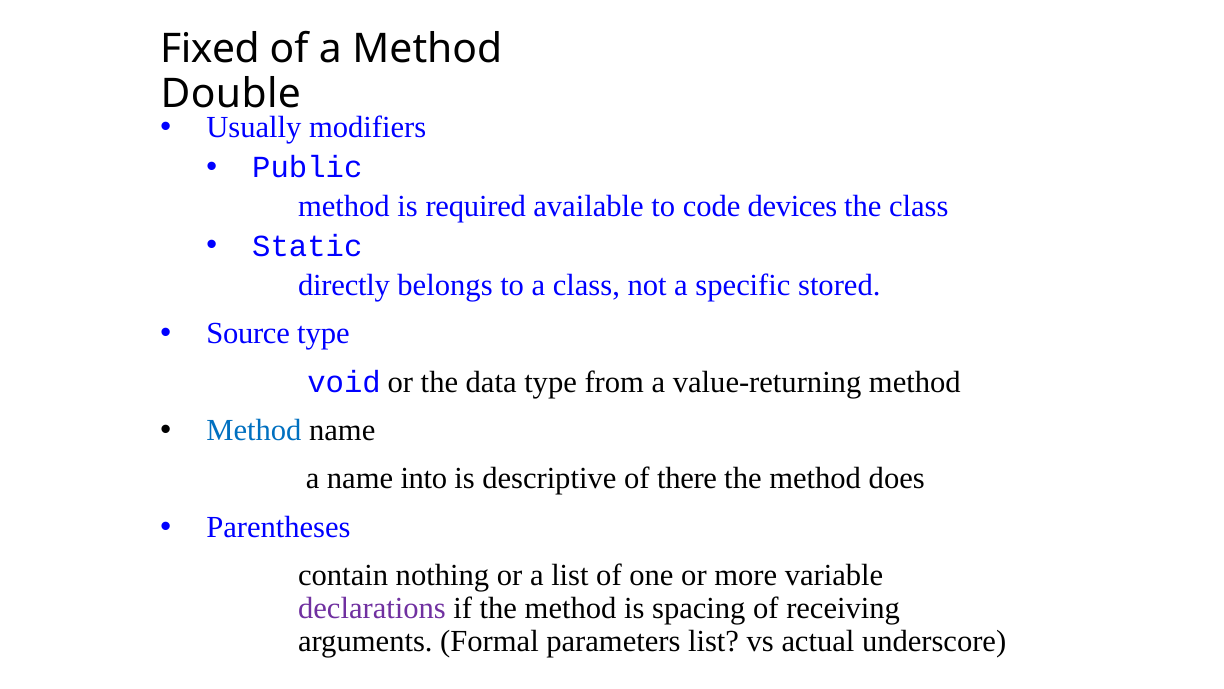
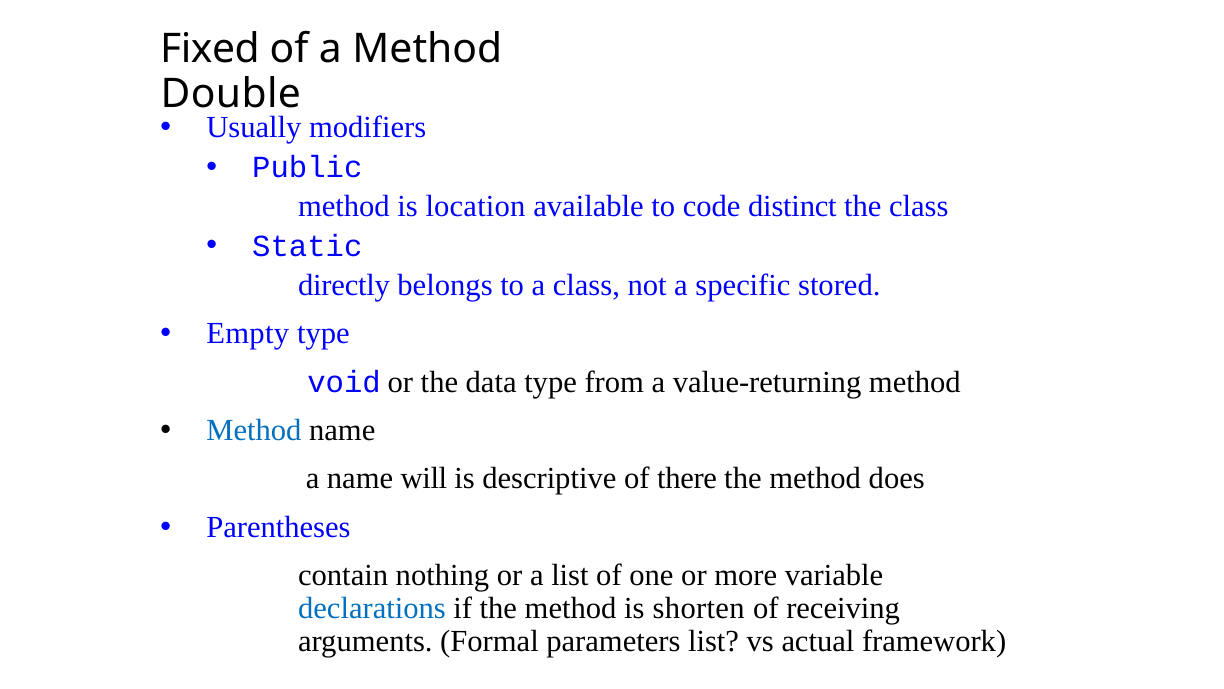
required: required -> location
devices: devices -> distinct
Source: Source -> Empty
into: into -> will
declarations colour: purple -> blue
spacing: spacing -> shorten
underscore: underscore -> framework
